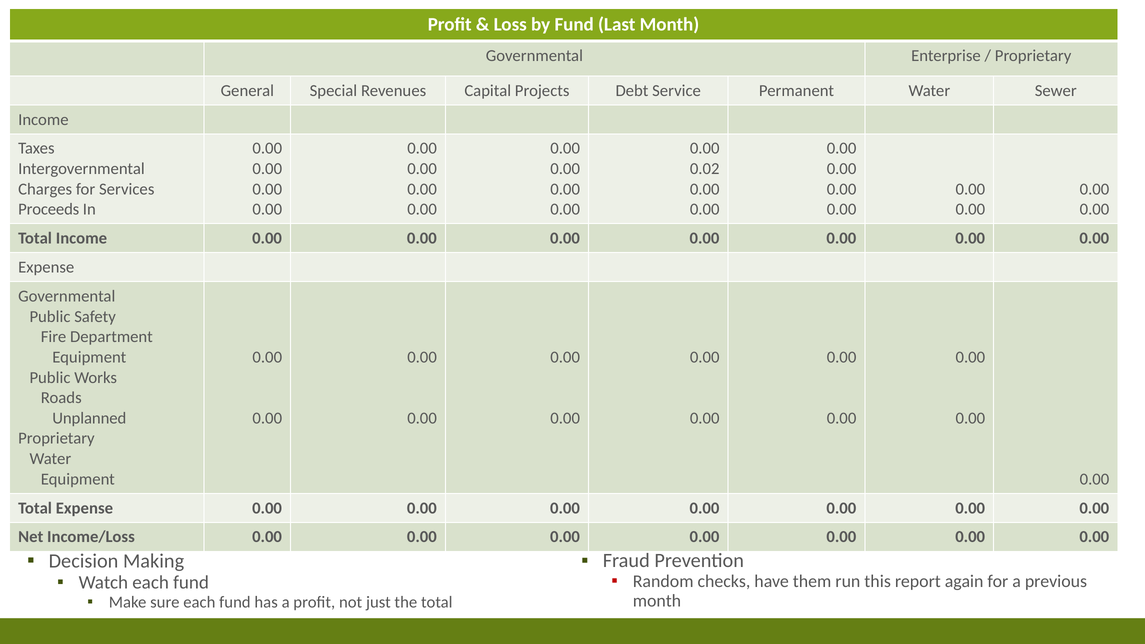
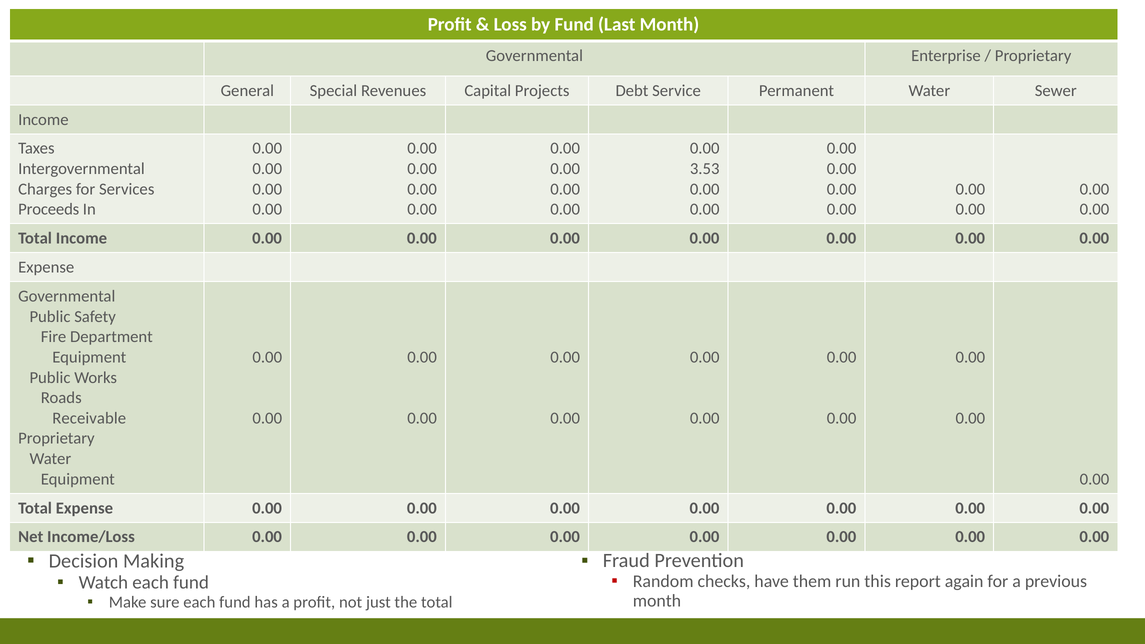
0.02: 0.02 -> 3.53
Unplanned: Unplanned -> Receivable
